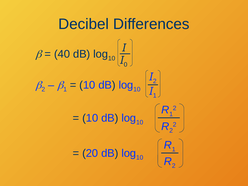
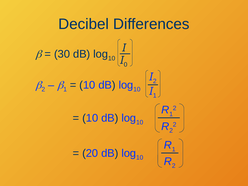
40: 40 -> 30
